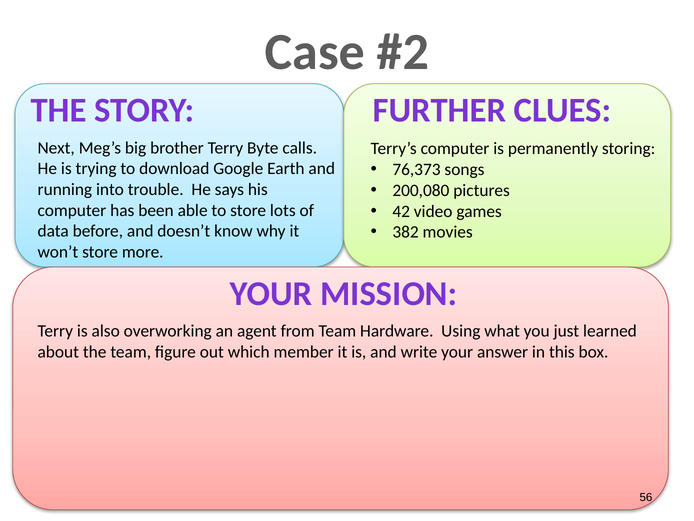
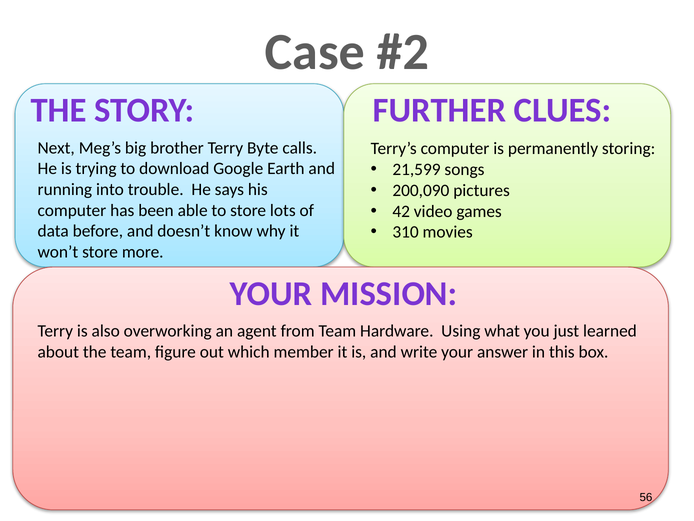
76,373: 76,373 -> 21,599
200,080: 200,080 -> 200,090
382: 382 -> 310
